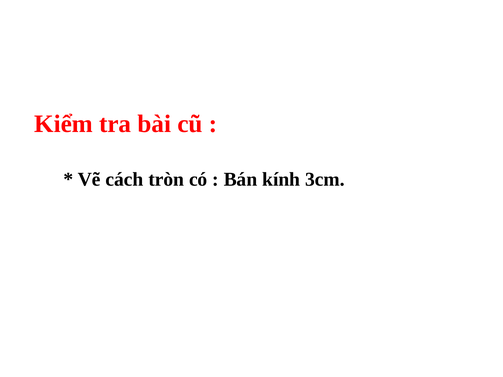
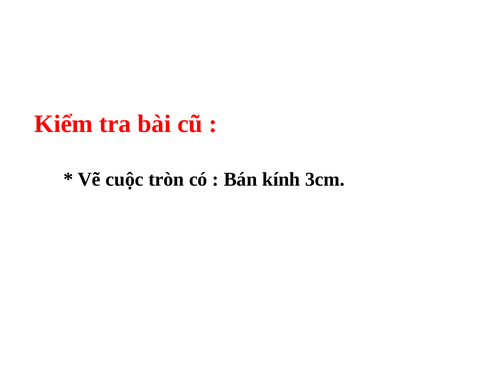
cách: cách -> cuộc
